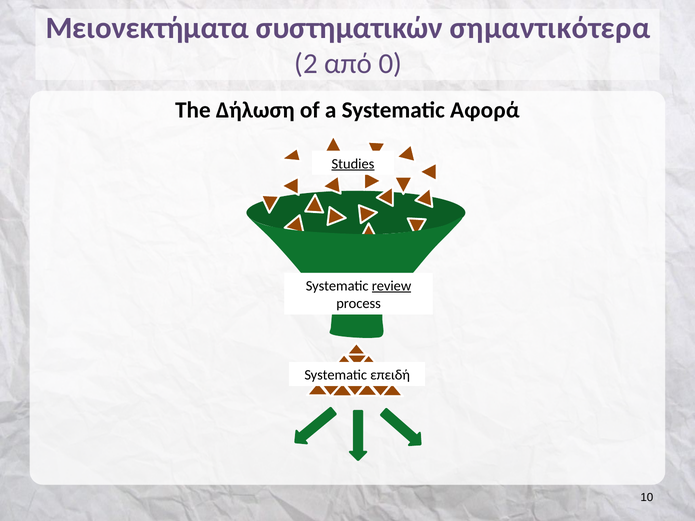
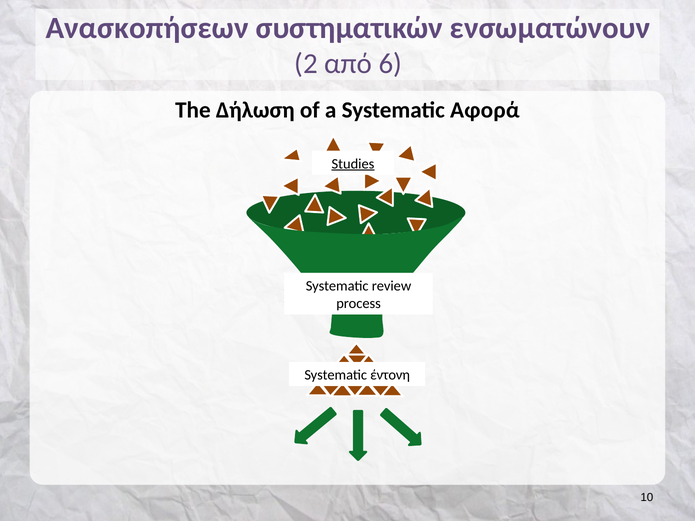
Μειονεκτήματα: Μειονεκτήματα -> Ανασκοπήσεων
σημαντικότερα: σημαντικότερα -> ενσωματώνουν
0: 0 -> 6
review underline: present -> none
επειδή: επειδή -> έντονη
